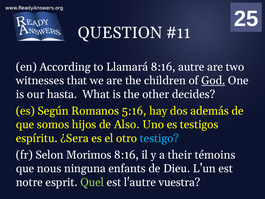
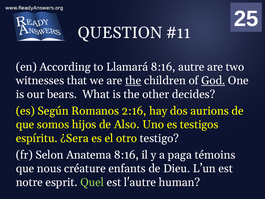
the at (133, 80) underline: none -> present
hasta: hasta -> bears
5:16: 5:16 -> 2:16
además: además -> aurions
testigo colour: light blue -> white
Morimos: Morimos -> Anatema
their: their -> paga
ninguna: ninguna -> créature
vuestra: vuestra -> human
